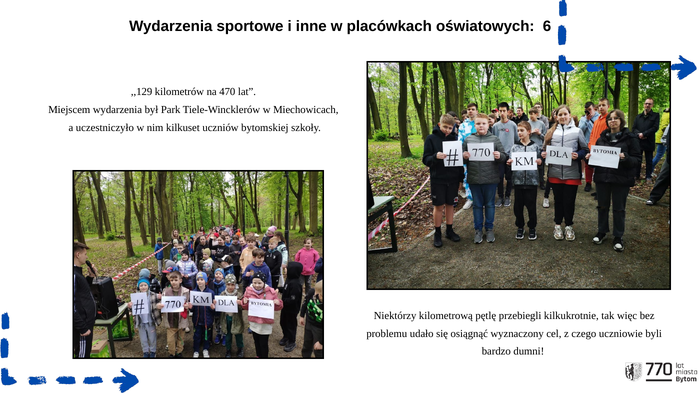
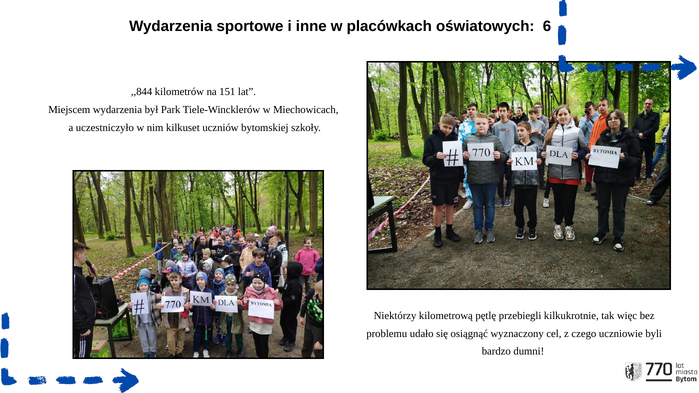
,,129: ,,129 -> ,,844
470: 470 -> 151
